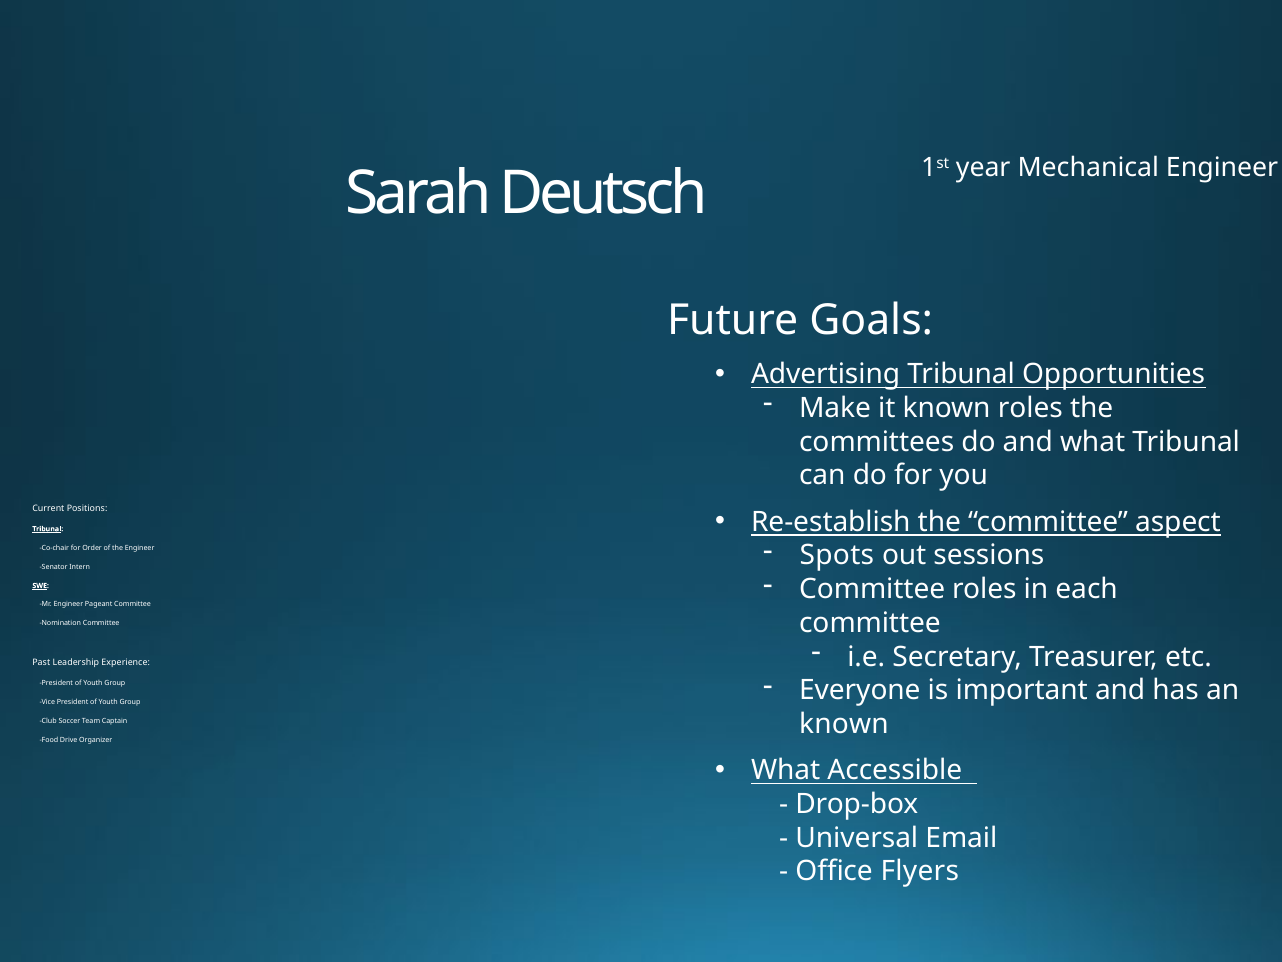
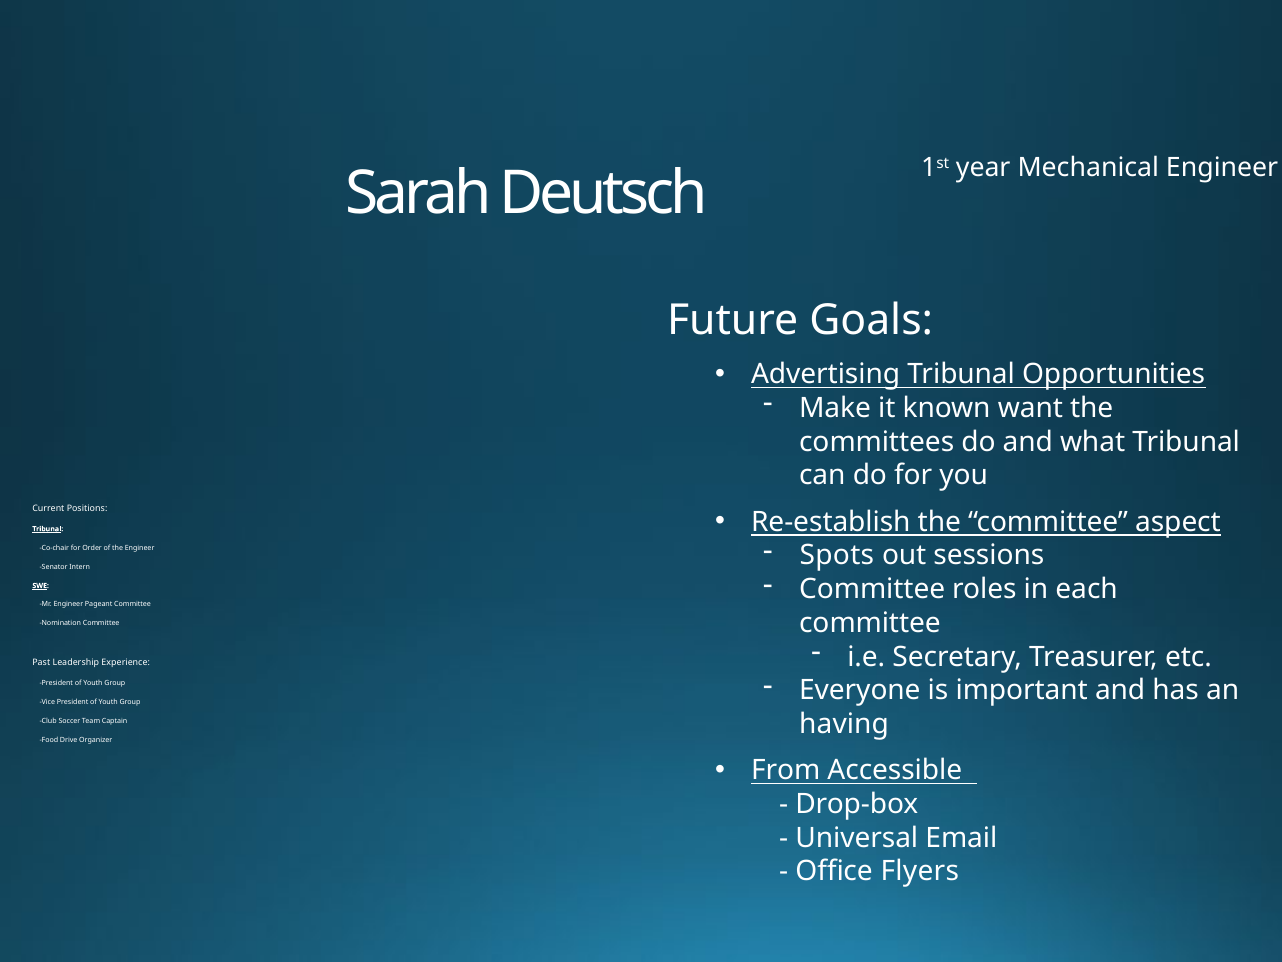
known roles: roles -> want
known at (844, 724): known -> having
What at (786, 770): What -> From
